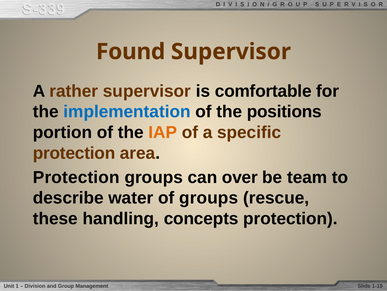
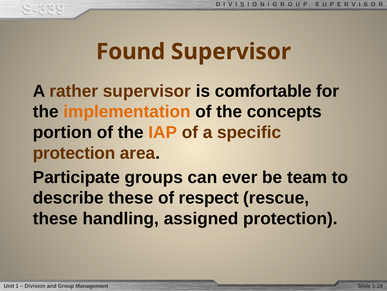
implementation colour: blue -> orange
positions: positions -> concepts
Protection at (76, 177): Protection -> Participate
over: over -> ever
describe water: water -> these
of groups: groups -> respect
concepts: concepts -> assigned
